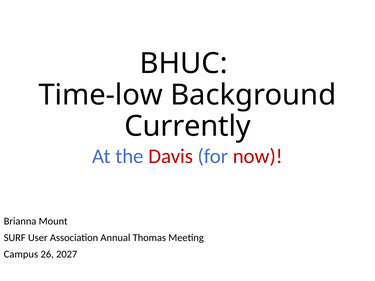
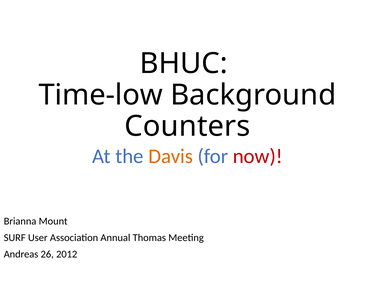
Currently: Currently -> Counters
Davis colour: red -> orange
Campus: Campus -> Andreas
2027: 2027 -> 2012
